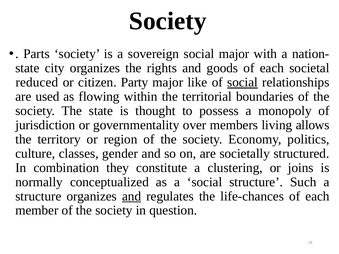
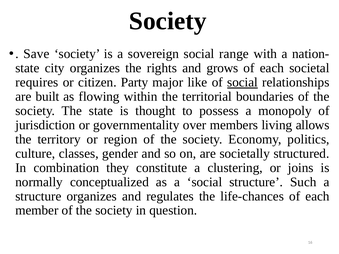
Parts: Parts -> Save
social major: major -> range
goods: goods -> grows
reduced: reduced -> requires
used: used -> built
and at (132, 196) underline: present -> none
